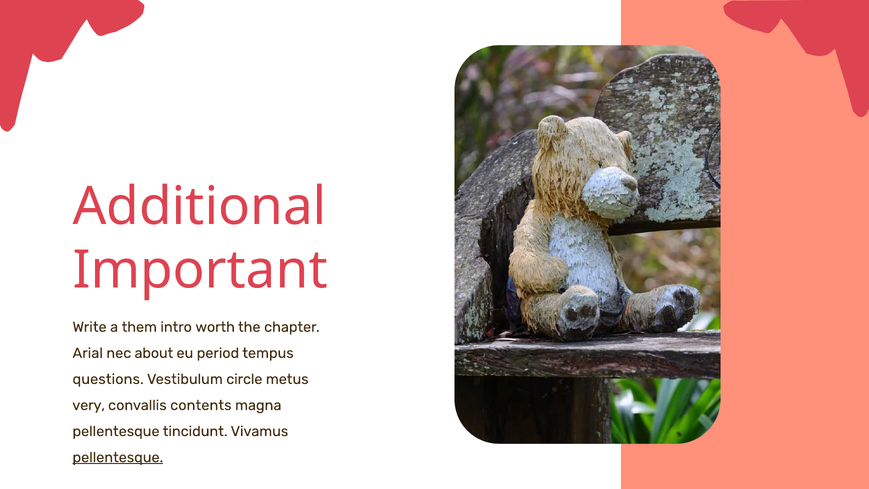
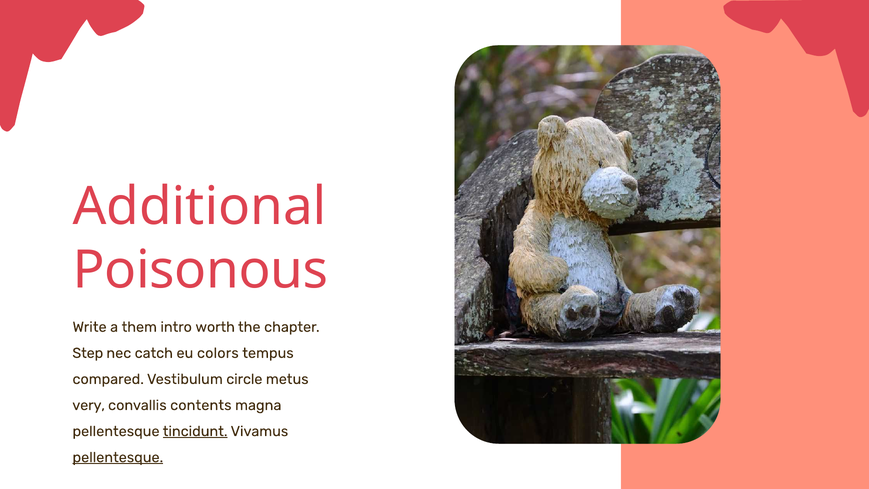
Important: Important -> Poisonous
Arial: Arial -> Step
about: about -> catch
period: period -> colors
questions: questions -> compared
tincidunt underline: none -> present
